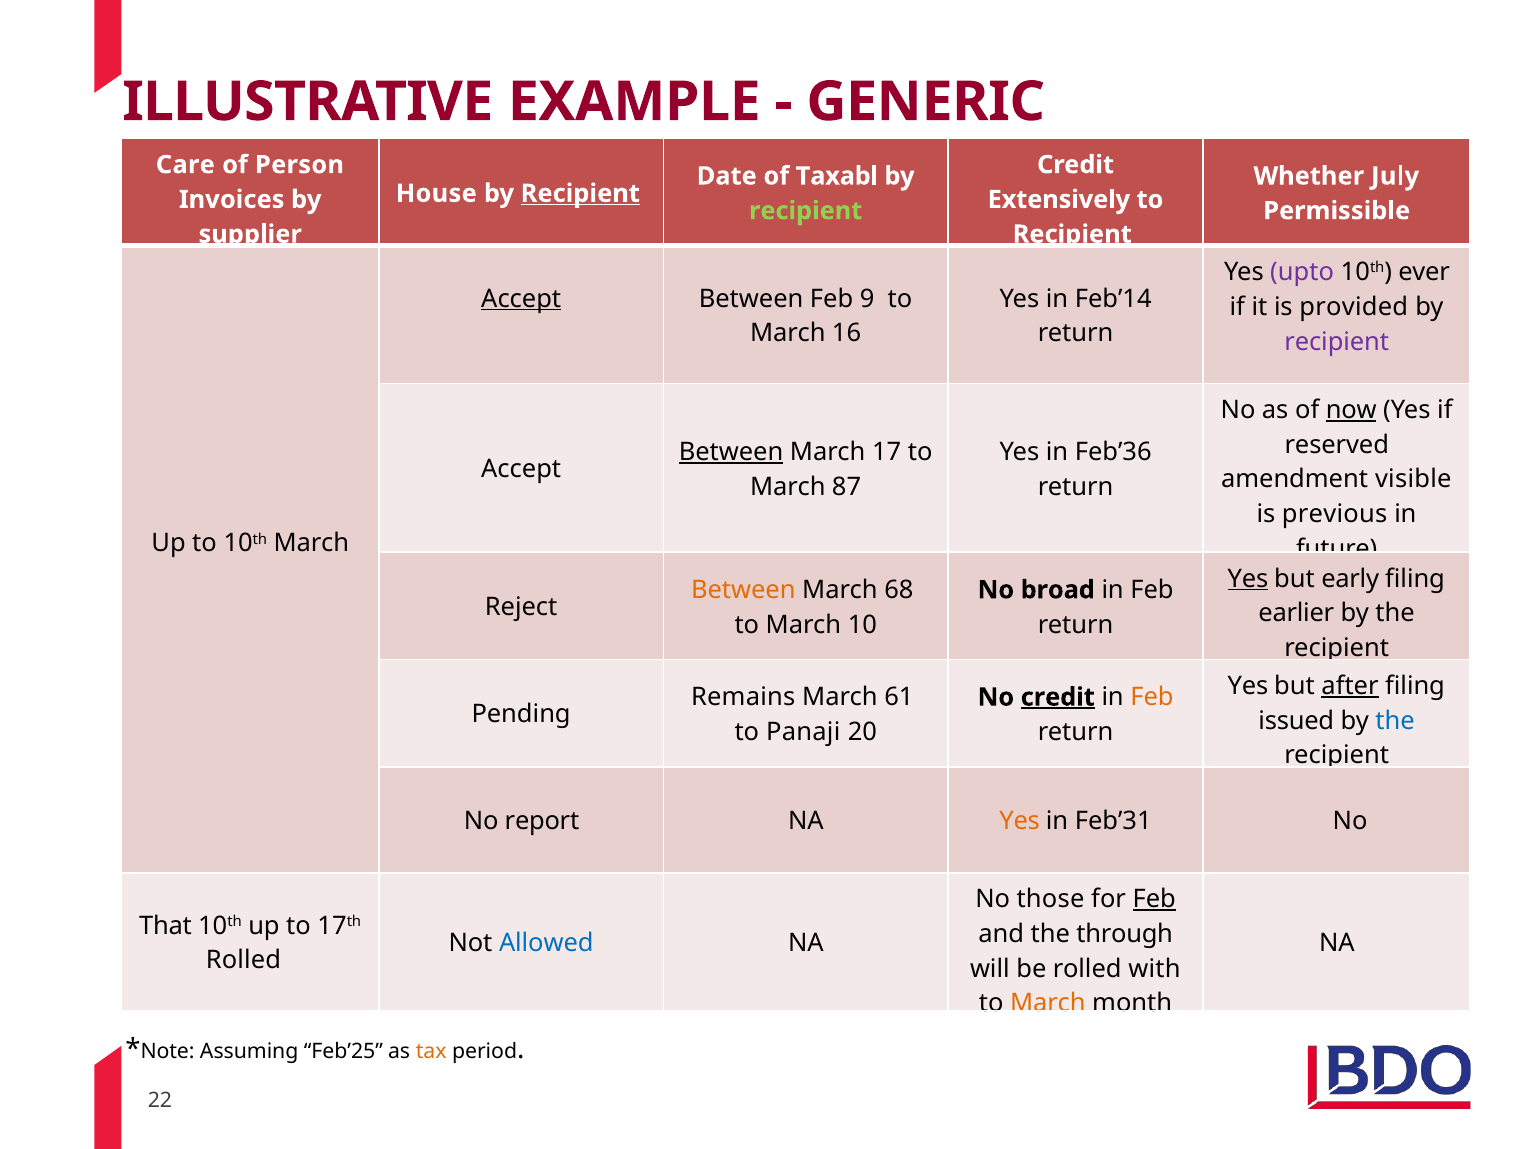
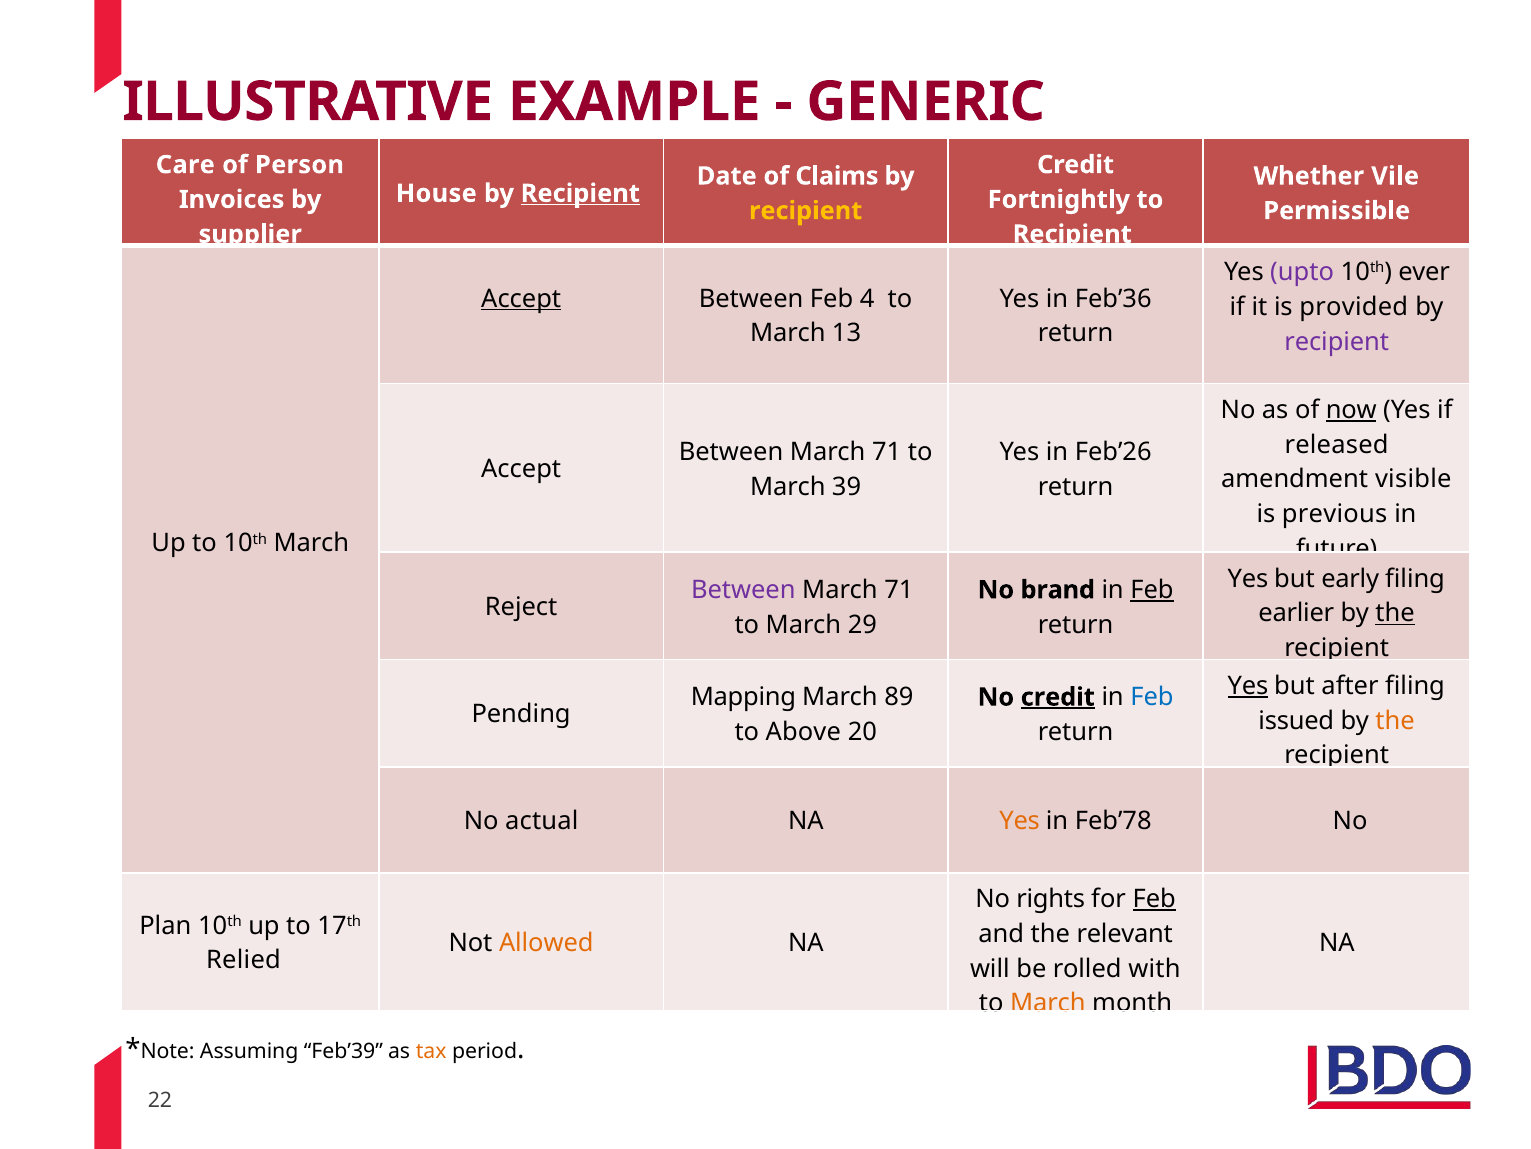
Taxabl: Taxabl -> Claims
July: July -> Vile
Extensively: Extensively -> Fortnightly
recipient at (806, 211) colour: light green -> yellow
9: 9 -> 4
Feb’14: Feb’14 -> Feb’36
16: 16 -> 13
reserved: reserved -> released
Between at (731, 452) underline: present -> none
17 at (887, 452): 17 -> 71
Feb’36: Feb’36 -> Feb’26
87: 87 -> 39
Yes at (1248, 578) underline: present -> none
Between at (743, 590) colour: orange -> purple
68 at (899, 590): 68 -> 71
broad: broad -> brand
Feb at (1152, 590) underline: none -> present
the at (1395, 613) underline: none -> present
10: 10 -> 29
Yes at (1248, 685) underline: none -> present
after underline: present -> none
Remains: Remains -> Mapping
61: 61 -> 89
Feb at (1152, 697) colour: orange -> blue
the at (1395, 720) colour: blue -> orange
Panaji: Panaji -> Above
report: report -> actual
Feb’31: Feb’31 -> Feb’78
those: those -> rights
That: That -> Plan
through: through -> relevant
Allowed colour: blue -> orange
Rolled at (244, 960): Rolled -> Relied
Feb’25: Feb’25 -> Feb’39
